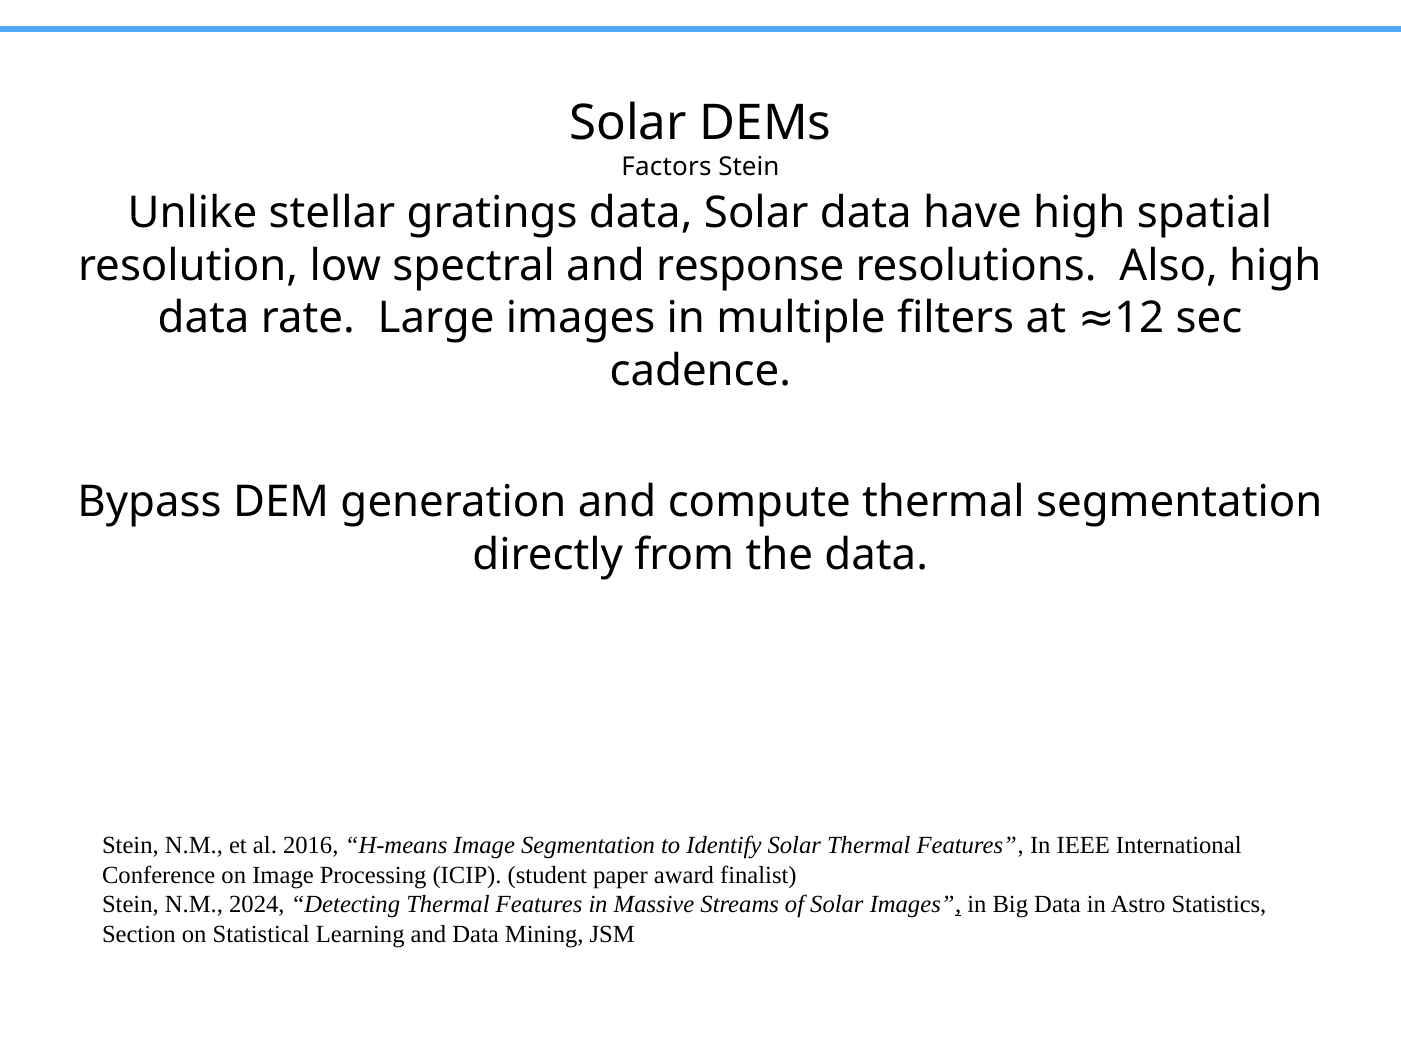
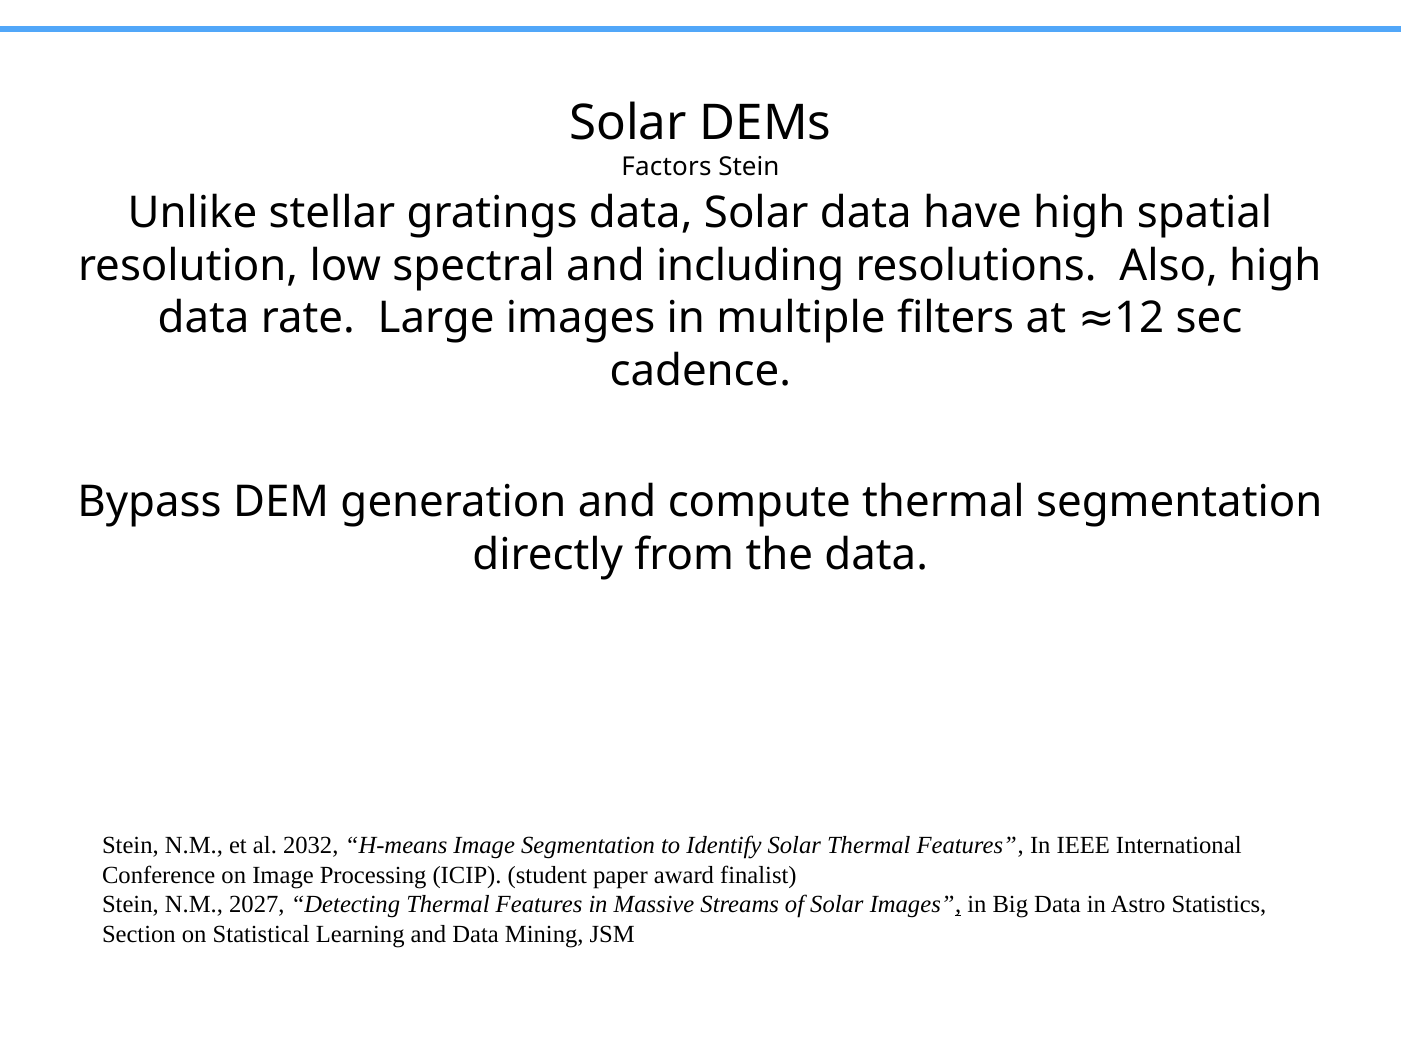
response: response -> including
2016: 2016 -> 2032
2024: 2024 -> 2027
